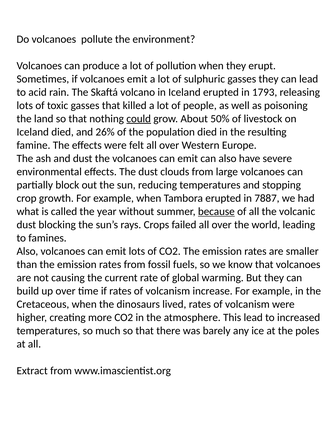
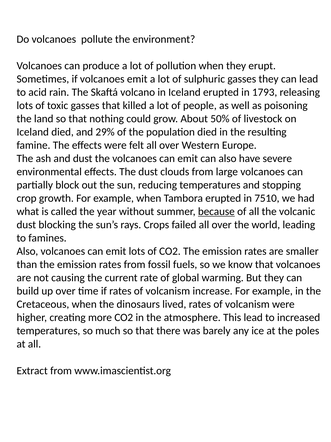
could underline: present -> none
26%: 26% -> 29%
7887: 7887 -> 7510
